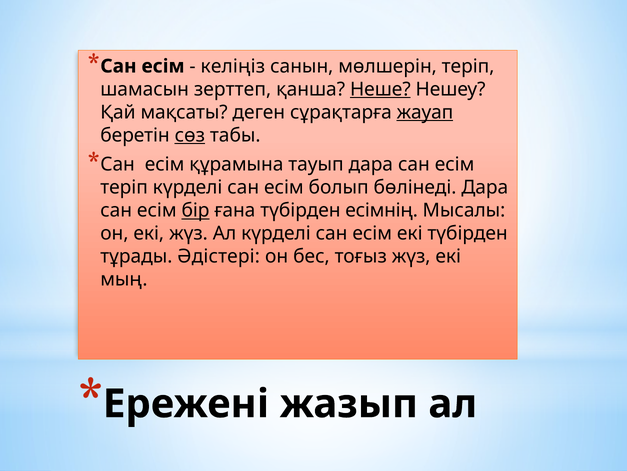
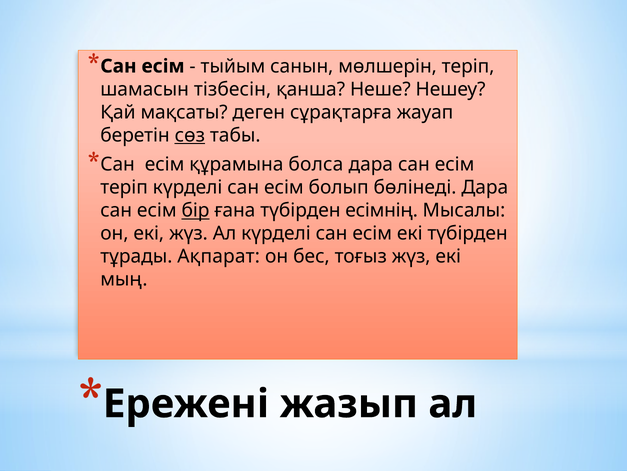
келіңіз: келіңіз -> тыйым
зерттеп: зерттеп -> тізбесін
Неше underline: present -> none
жауап underline: present -> none
тауып: тауып -> болса
Әдістері: Әдістері -> Ақпарат
